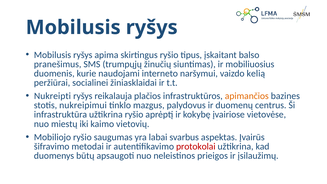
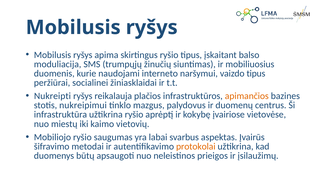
pranešimus: pranešimus -> moduliacija
vaizdo kelią: kelią -> tipus
protokolai colour: red -> orange
